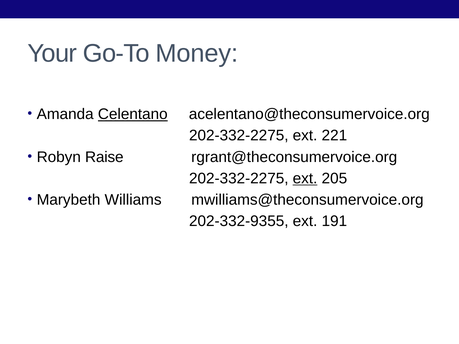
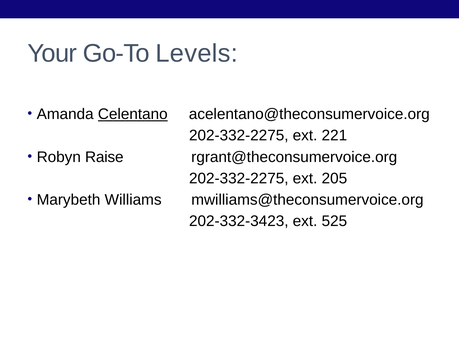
Money: Money -> Levels
ext at (305, 179) underline: present -> none
202-332-9355: 202-332-9355 -> 202-332-3423
191: 191 -> 525
